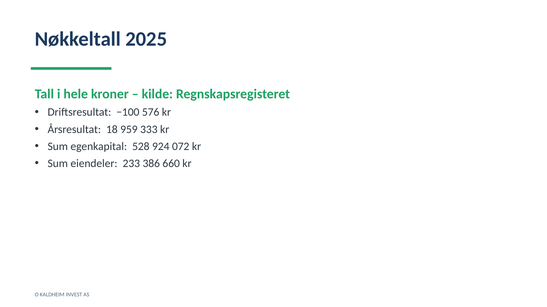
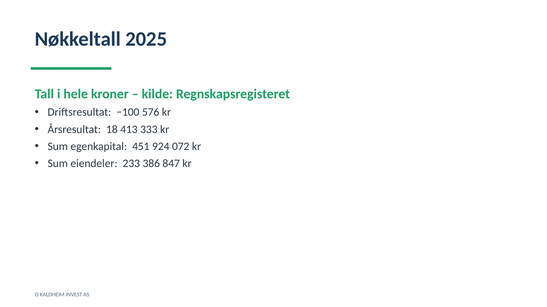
959: 959 -> 413
528: 528 -> 451
660: 660 -> 847
